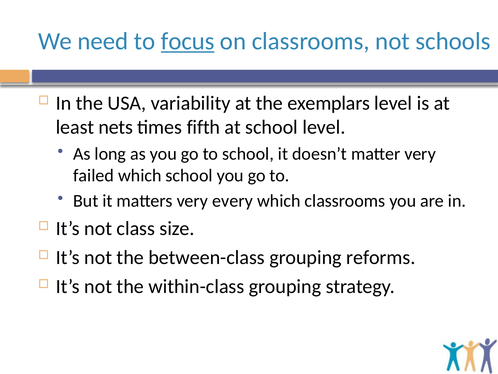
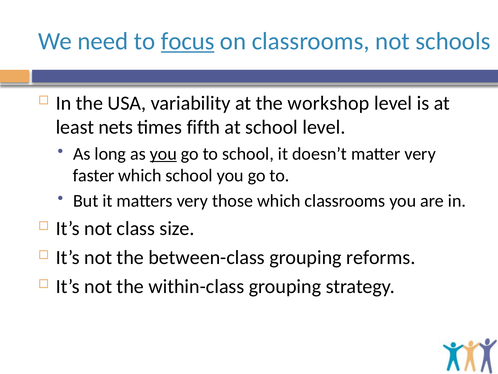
exemplars: exemplars -> workshop
you at (163, 154) underline: none -> present
failed: failed -> faster
every: every -> those
